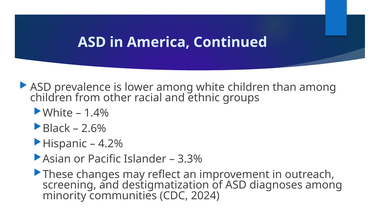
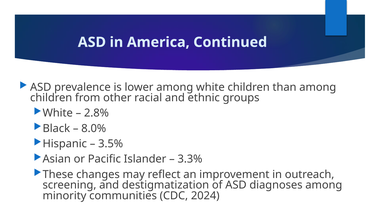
1.4%: 1.4% -> 2.8%
2.6%: 2.6% -> 8.0%
4.2%: 4.2% -> 3.5%
